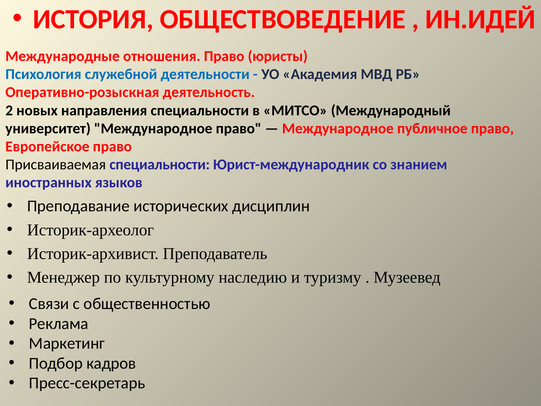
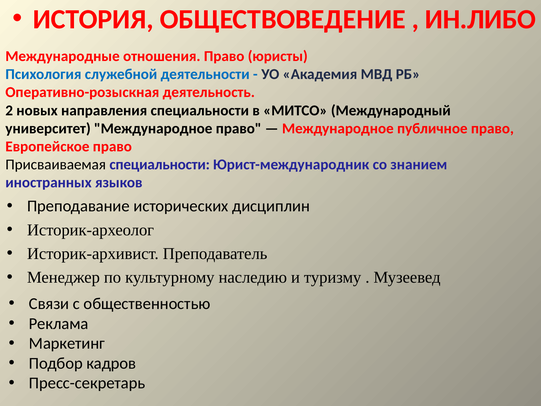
ИН.ИДЕЙ: ИН.ИДЕЙ -> ИН.ЛИБО
